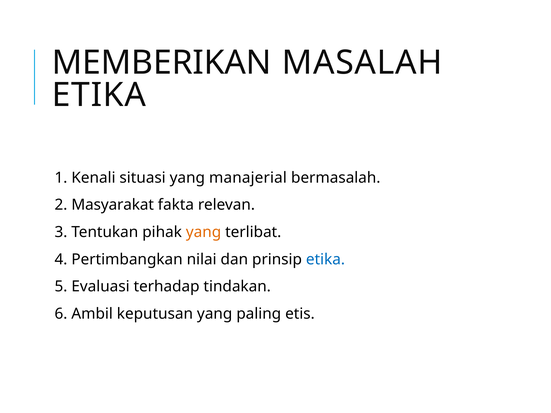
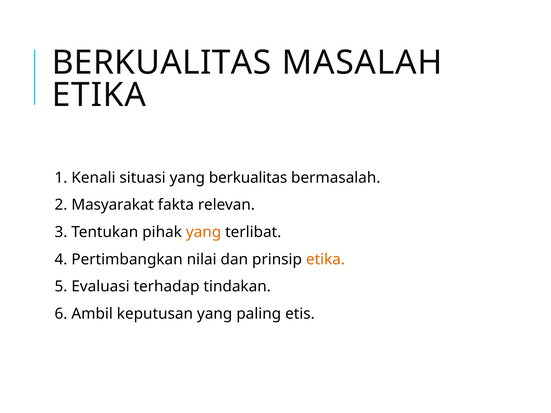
MEMBERIKAN at (162, 63): MEMBERIKAN -> BERKUALITAS
yang manajerial: manajerial -> berkualitas
etika at (325, 260) colour: blue -> orange
